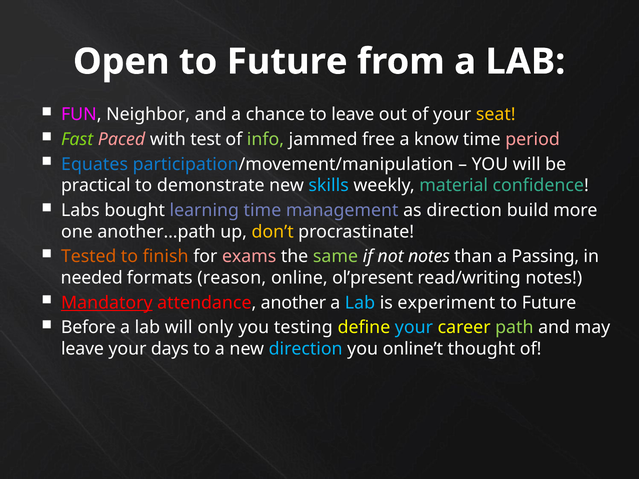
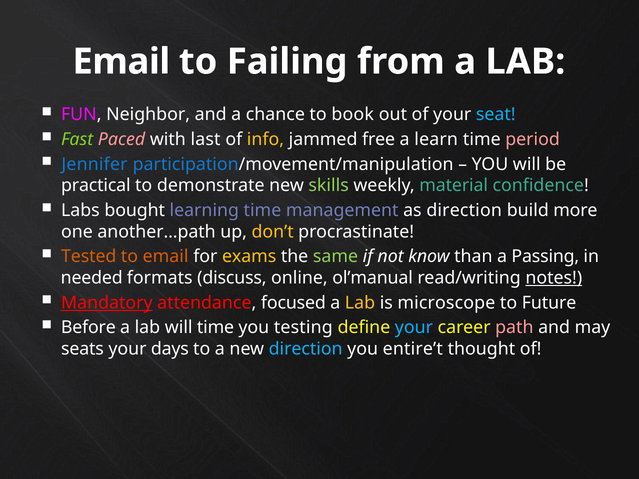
Open at (121, 62): Open -> Email
Future at (287, 62): Future -> Failing
to leave: leave -> book
seat colour: yellow -> light blue
test: test -> last
info colour: light green -> yellow
know: know -> learn
Equates: Equates -> Jennifer
skills colour: light blue -> light green
to finish: finish -> email
exams colour: pink -> yellow
not notes: notes -> know
reason: reason -> discuss
ol’present: ol’present -> ol’manual
notes at (554, 278) underline: none -> present
another: another -> focused
Lab at (360, 303) colour: light blue -> yellow
experiment: experiment -> microscope
will only: only -> time
path colour: light green -> pink
leave at (82, 349): leave -> seats
online’t: online’t -> entire’t
